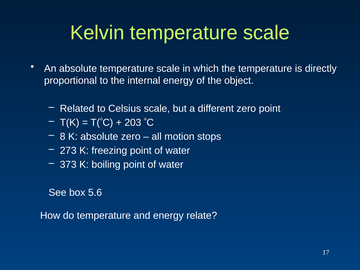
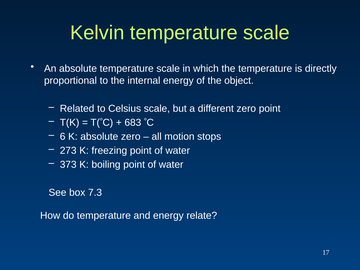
203: 203 -> 683
8: 8 -> 6
5.6: 5.6 -> 7.3
